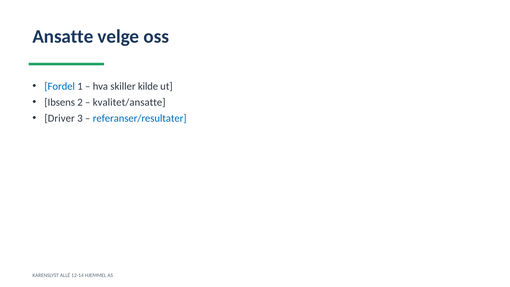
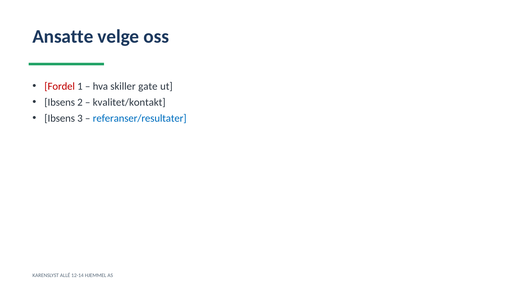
Fordel colour: blue -> red
kilde: kilde -> gate
kvalitet/ansatte: kvalitet/ansatte -> kvalitet/kontakt
Driver at (60, 118): Driver -> Ibsens
